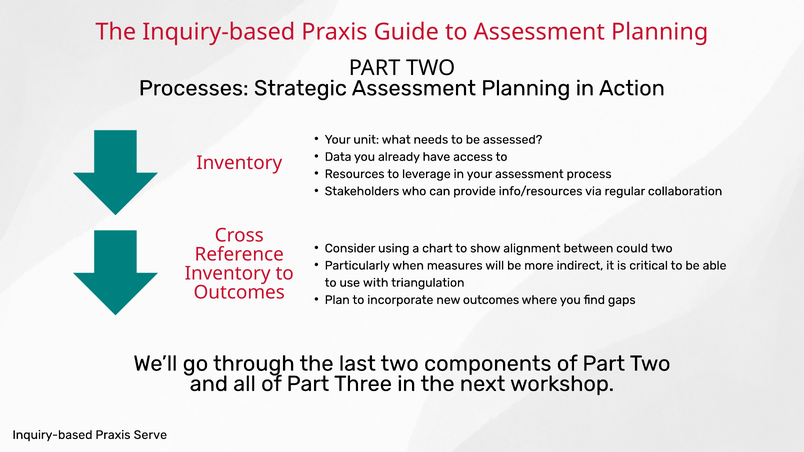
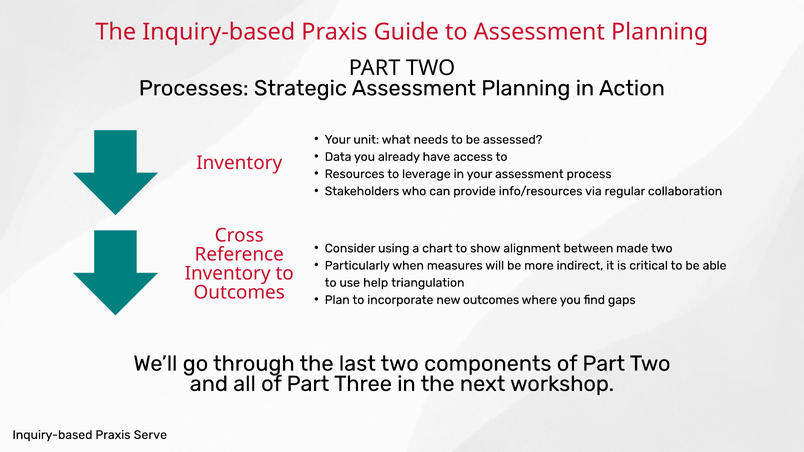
could: could -> made
with: with -> help
